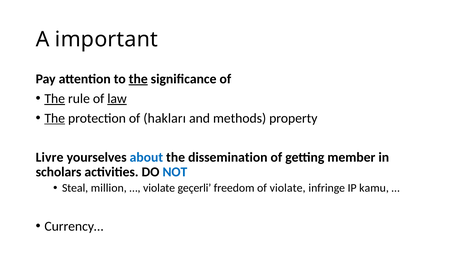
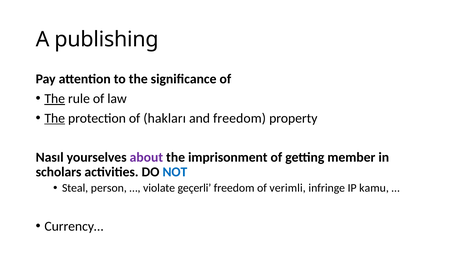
important: important -> publishing
the at (138, 79) underline: present -> none
law underline: present -> none
and methods: methods -> freedom
Livre: Livre -> Nasıl
about colour: blue -> purple
dissemination: dissemination -> imprisonment
million: million -> person
of violate: violate -> verimli
